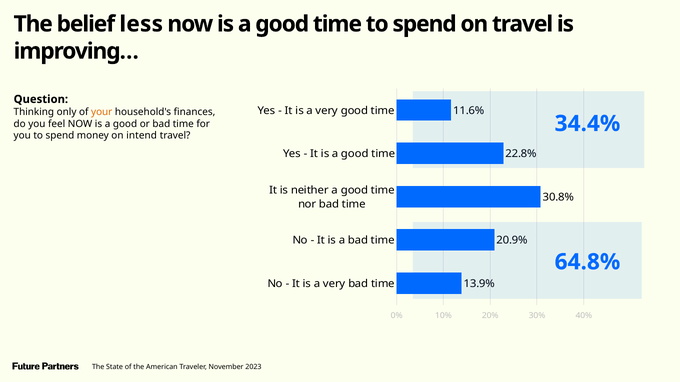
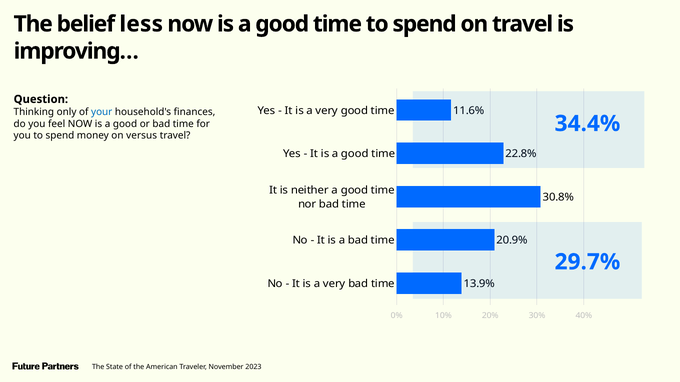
your colour: orange -> blue
intend: intend -> versus
64.8%: 64.8% -> 29.7%
